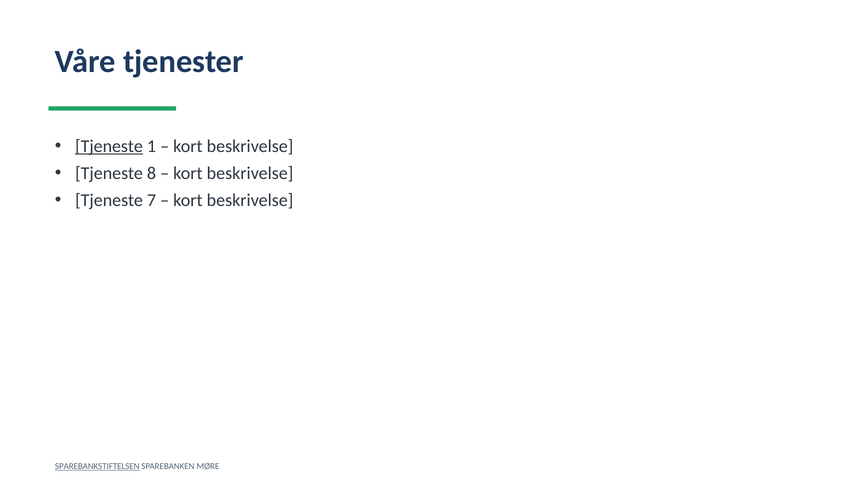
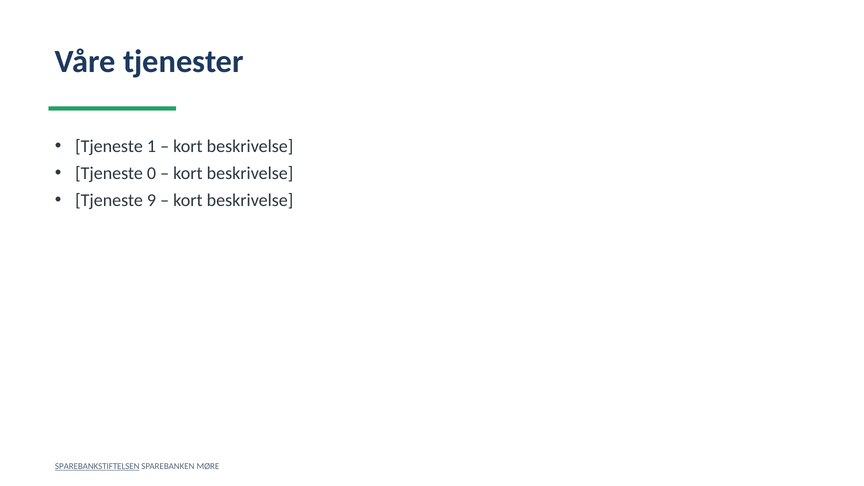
Tjeneste at (109, 146) underline: present -> none
8: 8 -> 0
7: 7 -> 9
